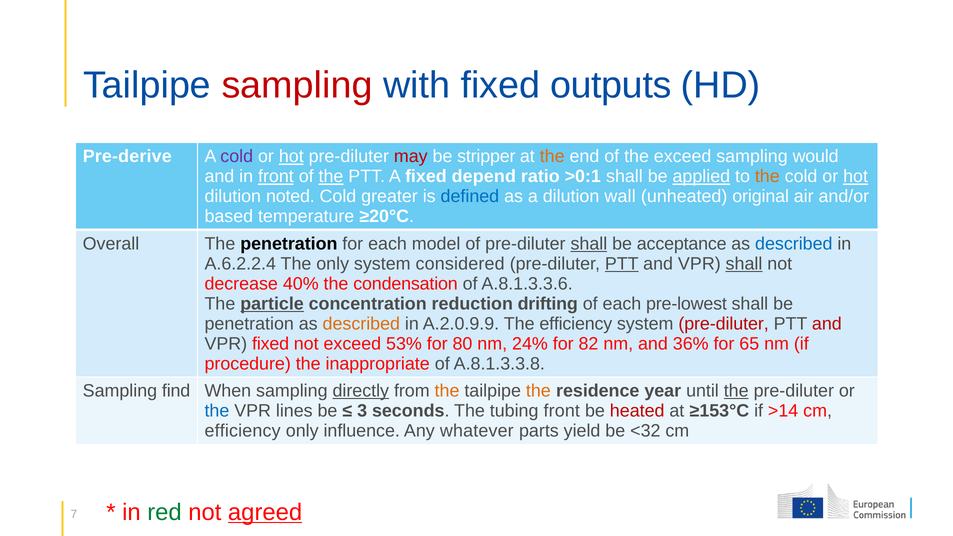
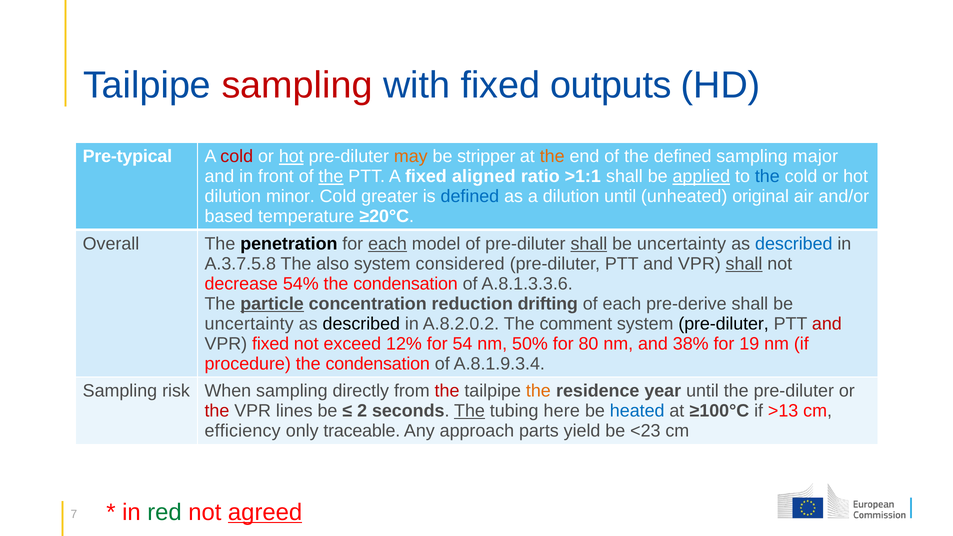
Pre-derive: Pre-derive -> Pre-typical
cold at (237, 157) colour: purple -> red
may colour: red -> orange
the exceed: exceed -> defined
would: would -> major
front at (276, 177) underline: present -> none
depend: depend -> aligned
>0:1: >0:1 -> >1:1
the at (767, 177) colour: orange -> blue
hot at (856, 177) underline: present -> none
noted: noted -> minor
dilution wall: wall -> until
each at (388, 244) underline: none -> present
acceptance at (682, 244): acceptance -> uncertainty
A.6.2.2.4: A.6.2.2.4 -> A.3.7.5.8
The only: only -> also
PTT at (622, 264) underline: present -> none
40%: 40% -> 54%
pre-lowest: pre-lowest -> pre-derive
penetration at (249, 324): penetration -> uncertainty
described at (361, 324) colour: orange -> black
A.2.0.9.9: A.2.0.9.9 -> A.8.2.0.2
The efficiency: efficiency -> comment
pre-diluter at (724, 324) colour: red -> black
53%: 53% -> 12%
80: 80 -> 54
24%: 24% -> 50%
82: 82 -> 80
36%: 36% -> 38%
65: 65 -> 19
inappropriate at (378, 364): inappropriate -> condensation
A.8.1.3.3.8: A.8.1.3.3.8 -> A.8.1.9.3.4
find: find -> risk
directly underline: present -> none
the at (447, 391) colour: orange -> red
the at (736, 391) underline: present -> none
the at (217, 411) colour: blue -> red
3: 3 -> 2
The at (470, 411) underline: none -> present
tubing front: front -> here
heated colour: red -> blue
≥153°C: ≥153°C -> ≥100°C
>14: >14 -> >13
influence: influence -> traceable
whatever: whatever -> approach
<32: <32 -> <23
